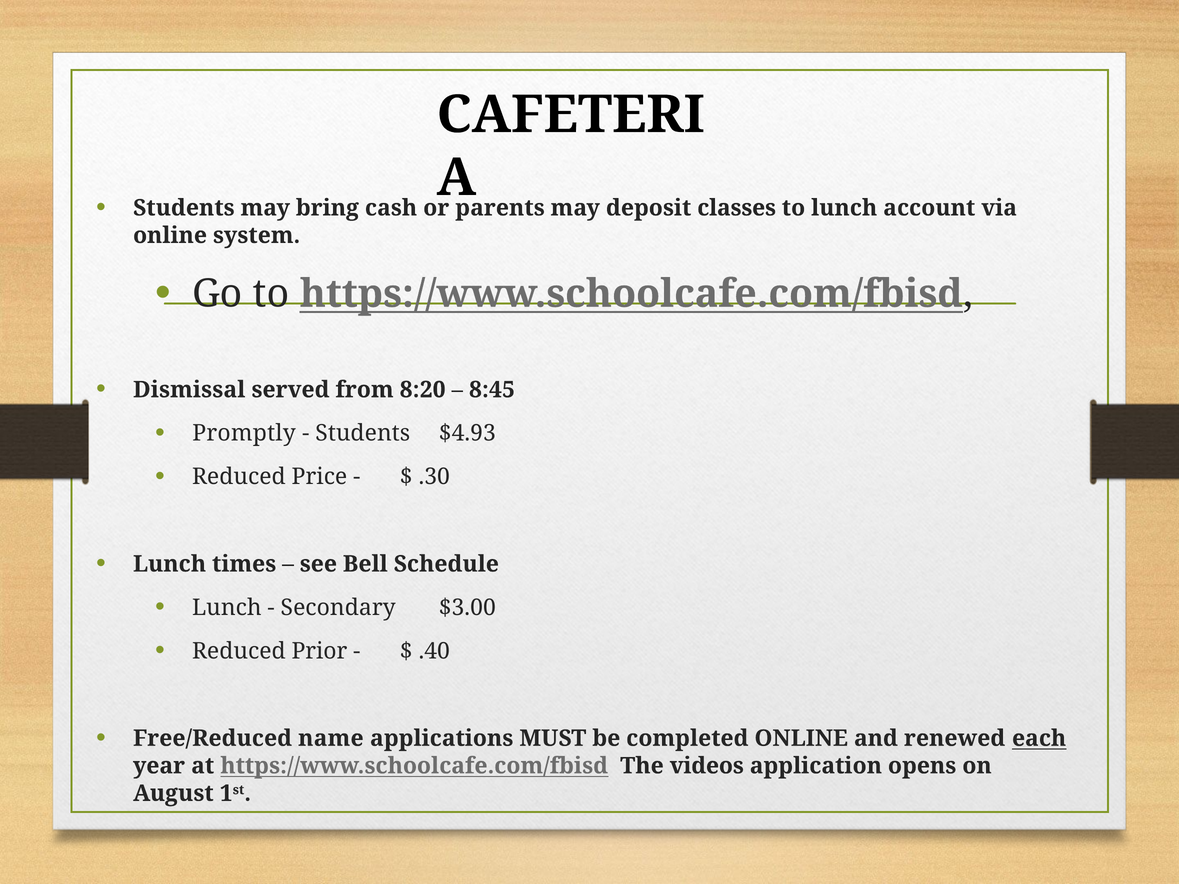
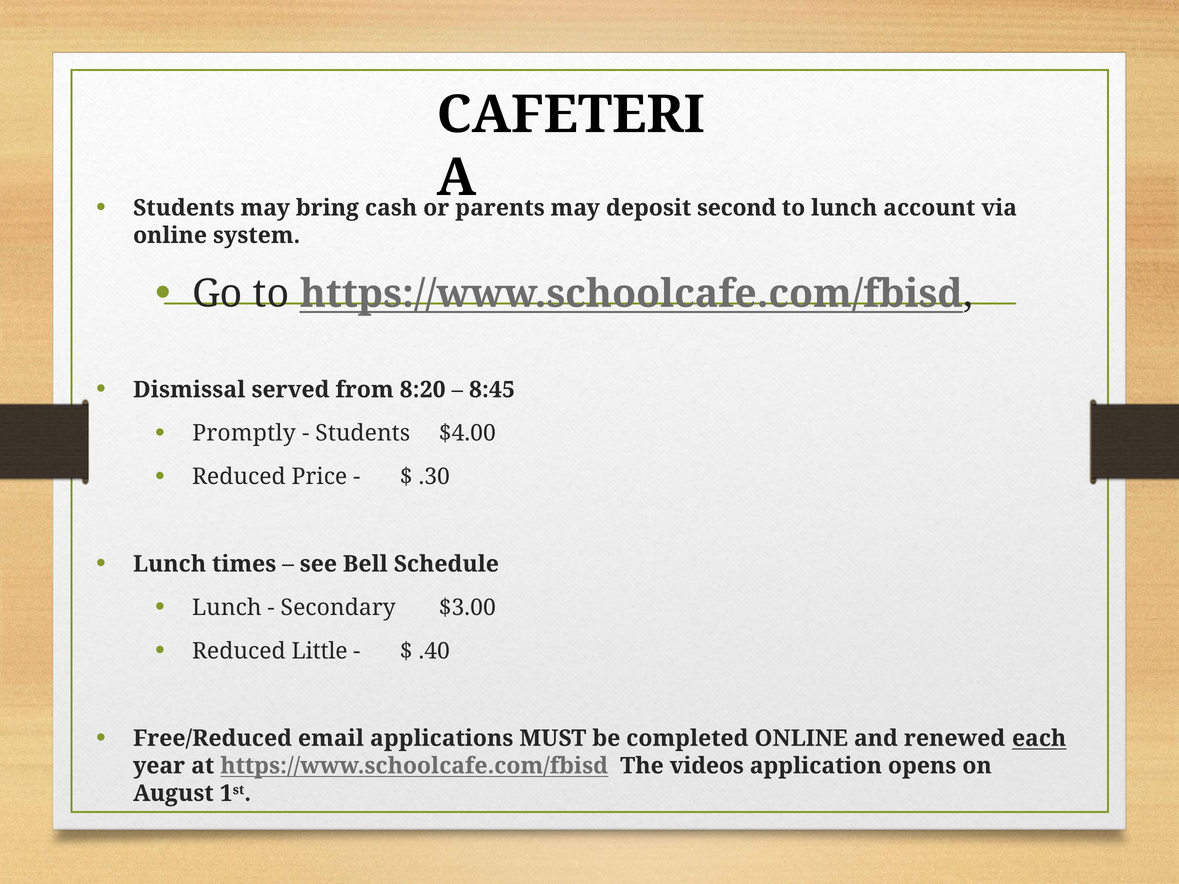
classes: classes -> second
$4.93: $4.93 -> $4.00
Prior: Prior -> Little
name: name -> email
